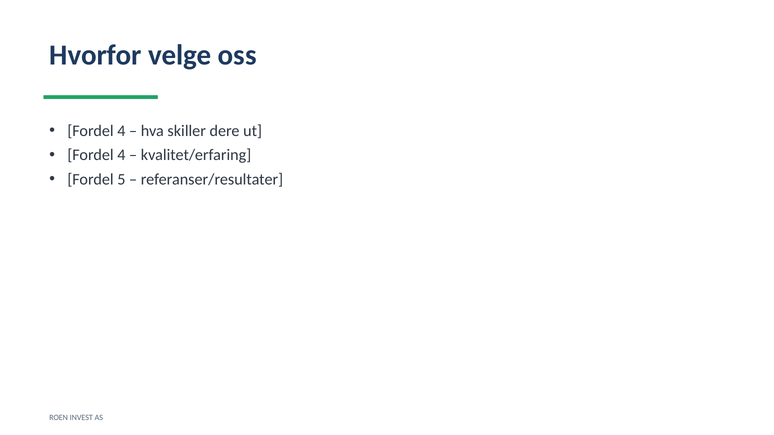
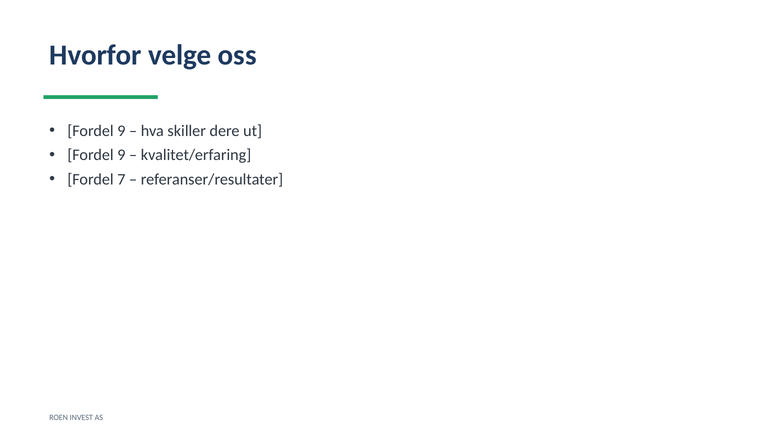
4 at (121, 131): 4 -> 9
4 at (121, 155): 4 -> 9
5: 5 -> 7
